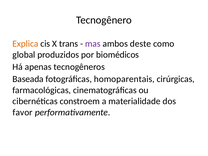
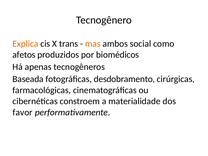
mas colour: purple -> orange
deste: deste -> social
global: global -> afetos
homoparentais: homoparentais -> desdobramento
